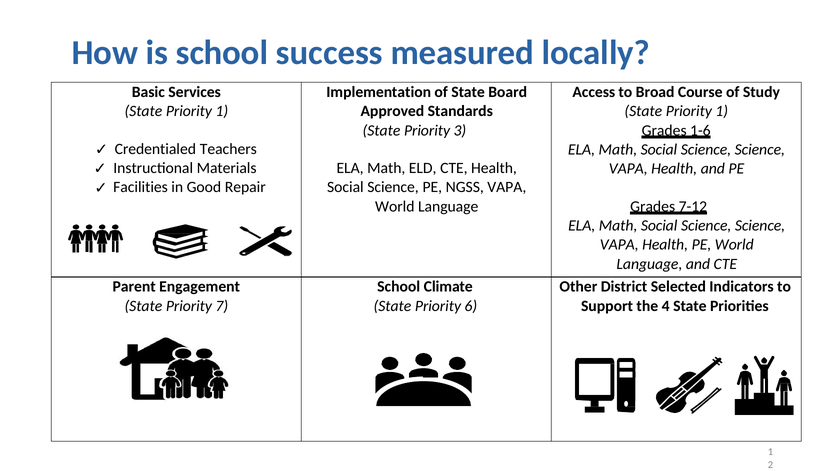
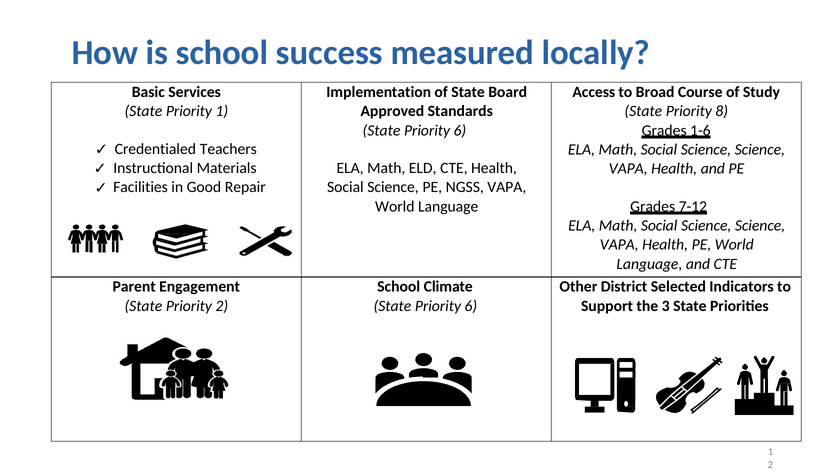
1 at (722, 111): 1 -> 8
3 at (460, 130): 3 -> 6
Priority 7: 7 -> 2
4: 4 -> 3
